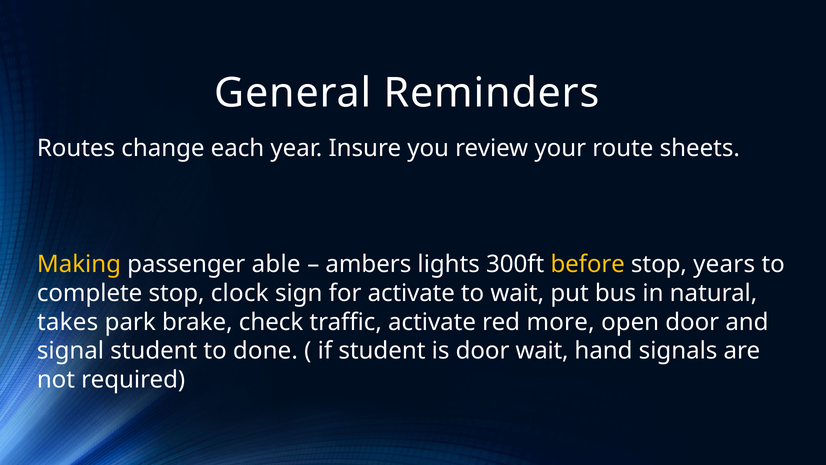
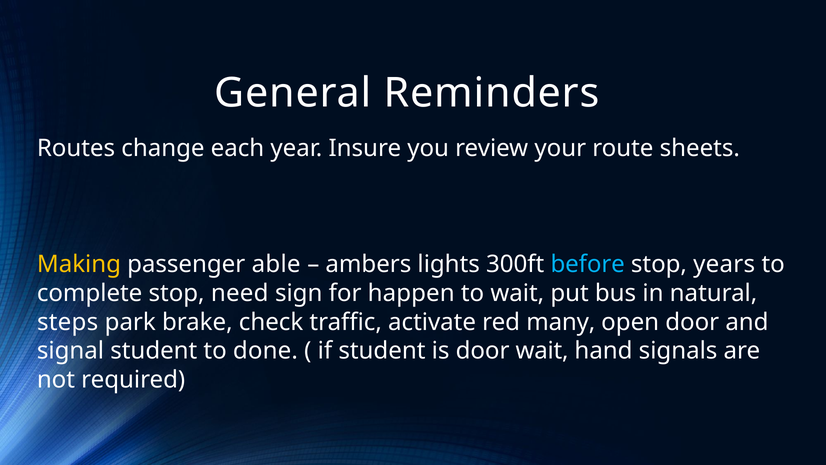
before colour: yellow -> light blue
clock: clock -> need
for activate: activate -> happen
takes: takes -> steps
more: more -> many
